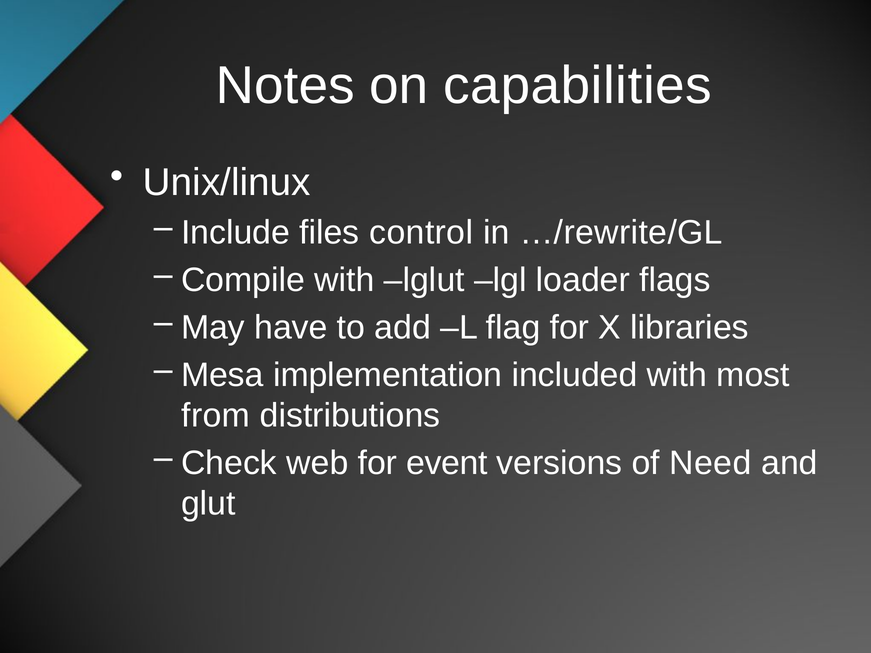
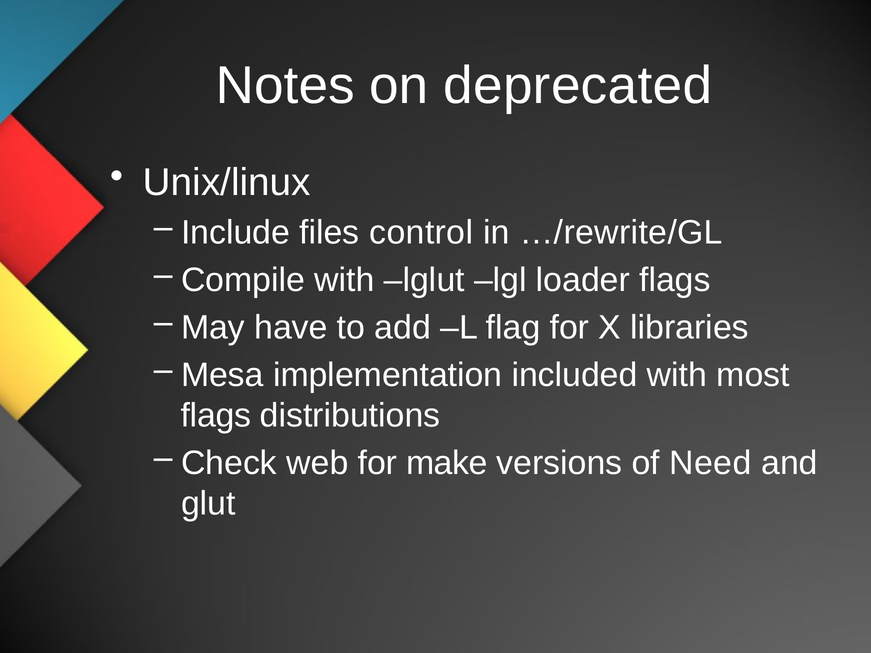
capabilities: capabilities -> deprecated
from at (216, 416): from -> flags
event: event -> make
